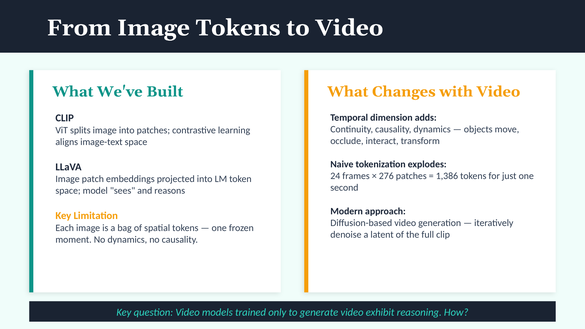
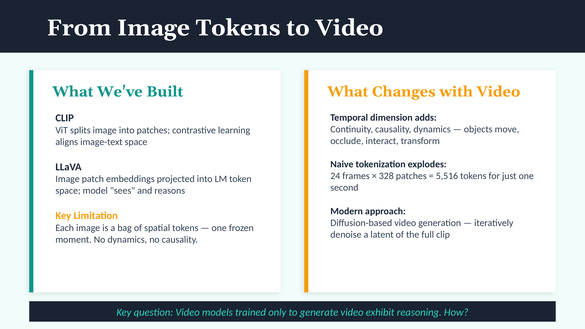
276: 276 -> 328
1,386: 1,386 -> 5,516
